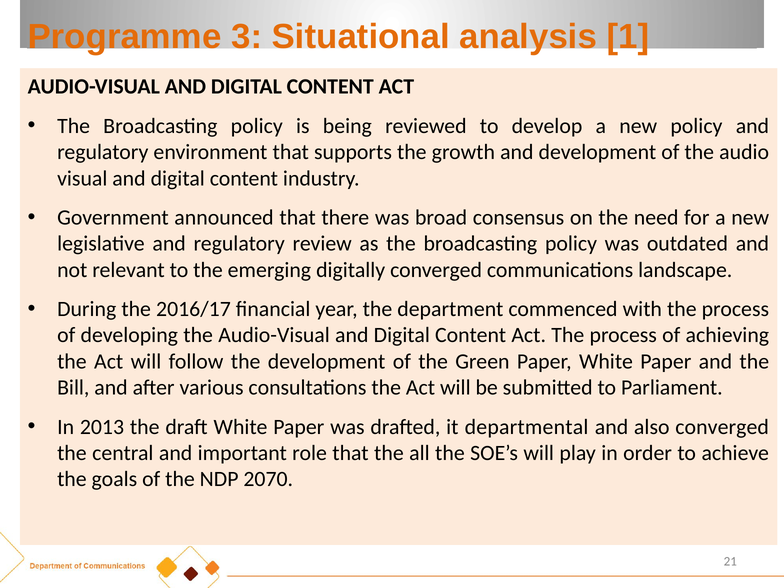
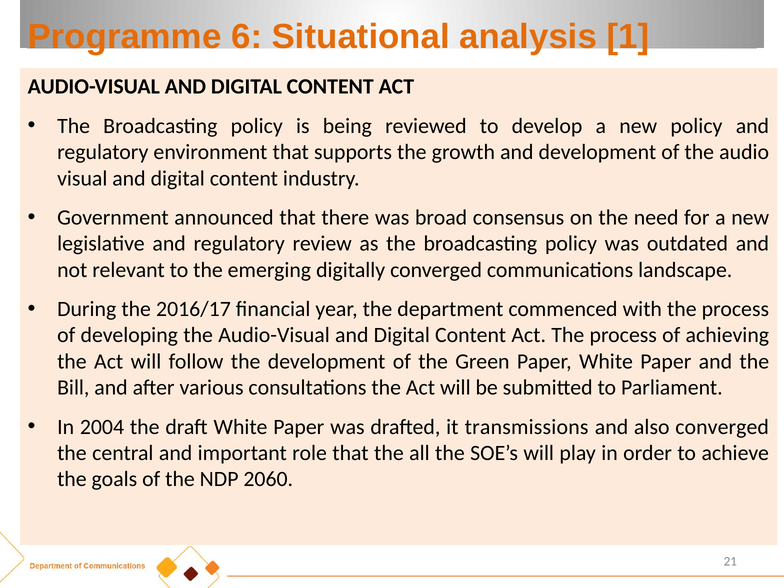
3: 3 -> 6
2013: 2013 -> 2004
departmental: departmental -> transmissions
2070: 2070 -> 2060
